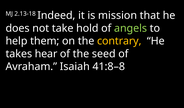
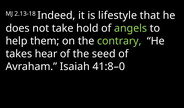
mission: mission -> lifestyle
contrary colour: yellow -> light green
41:8–8: 41:8–8 -> 41:8–0
